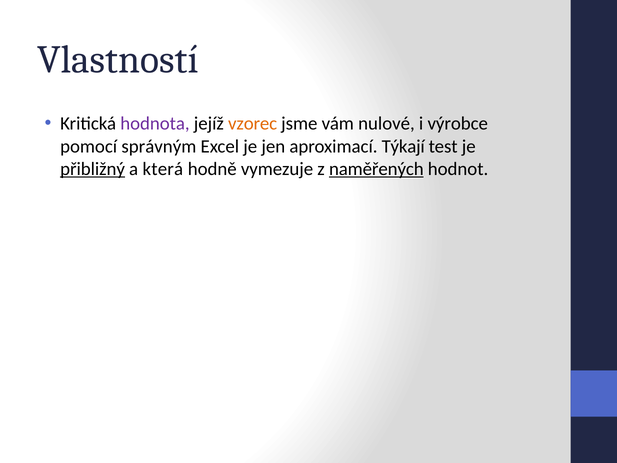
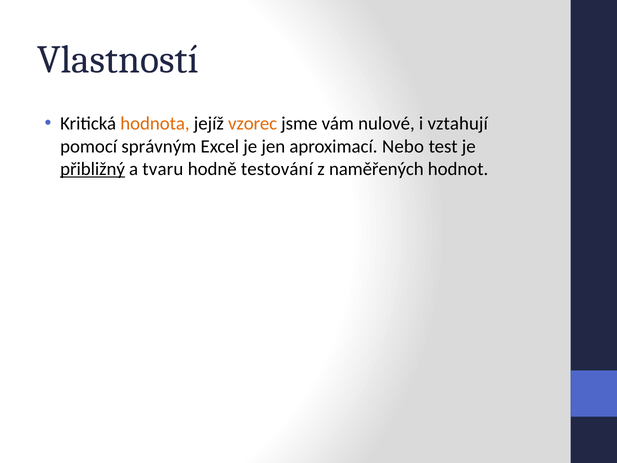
hodnota colour: purple -> orange
výrobce: výrobce -> vztahují
Týkají: Týkají -> Nebo
která: která -> tvaru
vymezuje: vymezuje -> testování
naměřených underline: present -> none
